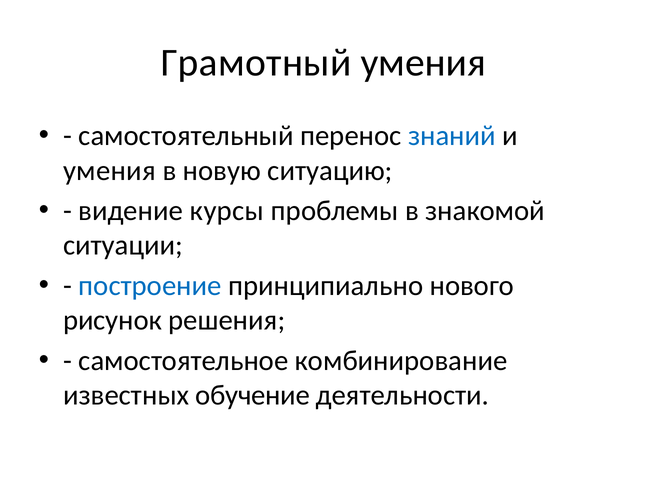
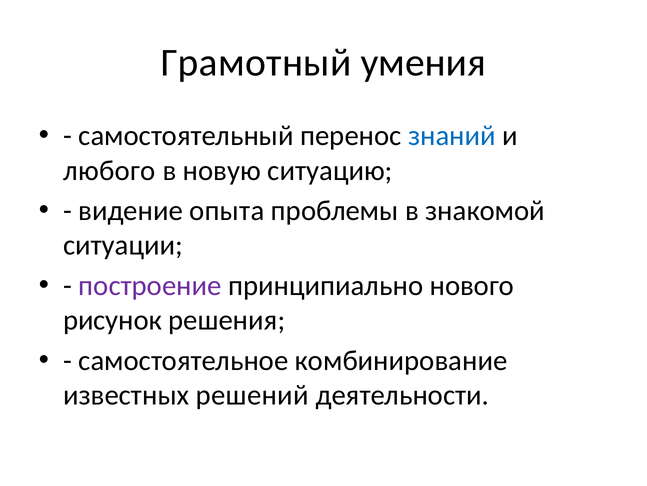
умения at (109, 170): умения -> любого
курсы: курсы -> опыта
построение colour: blue -> purple
обучение: обучение -> решений
